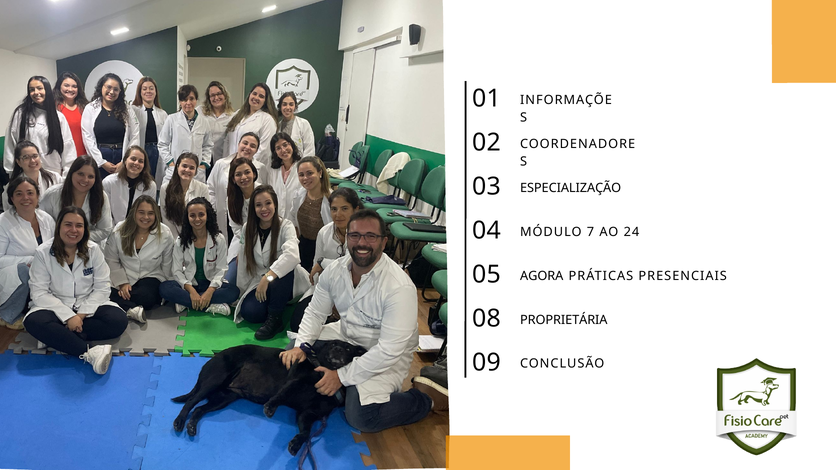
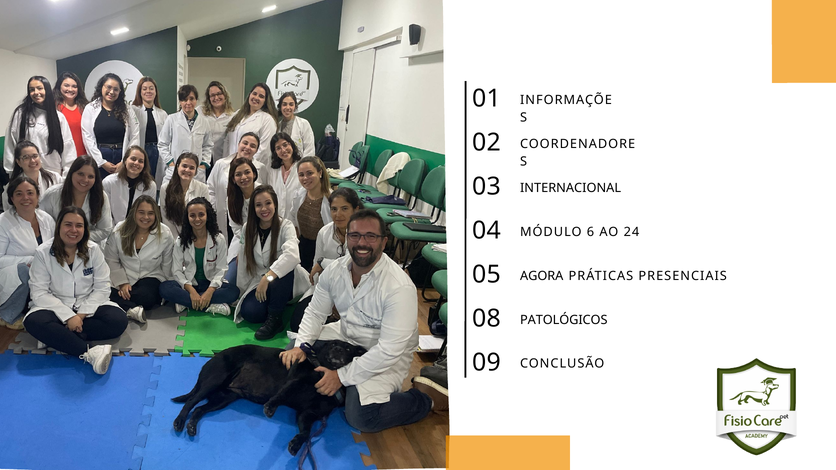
ESPECIALIZAÇÃO: ESPECIALIZAÇÃO -> INTERNACIONAL
7: 7 -> 6
PROPRIETÁRIA: PROPRIETÁRIA -> PATOLÓGICOS
